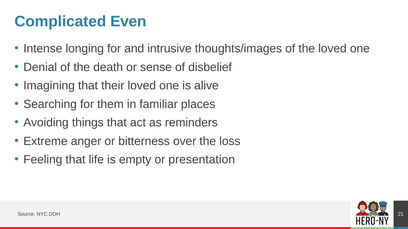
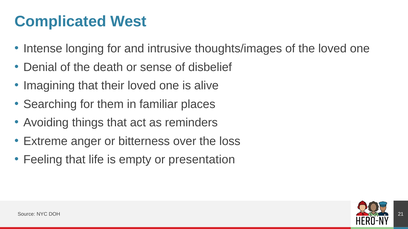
Even: Even -> West
